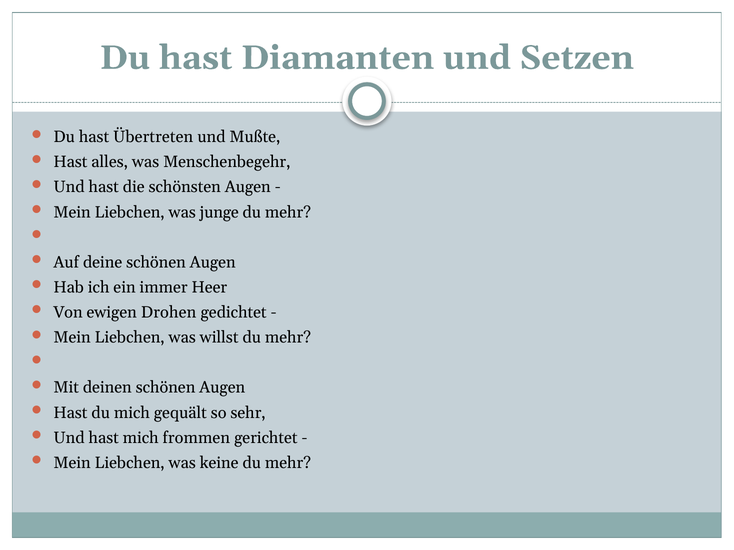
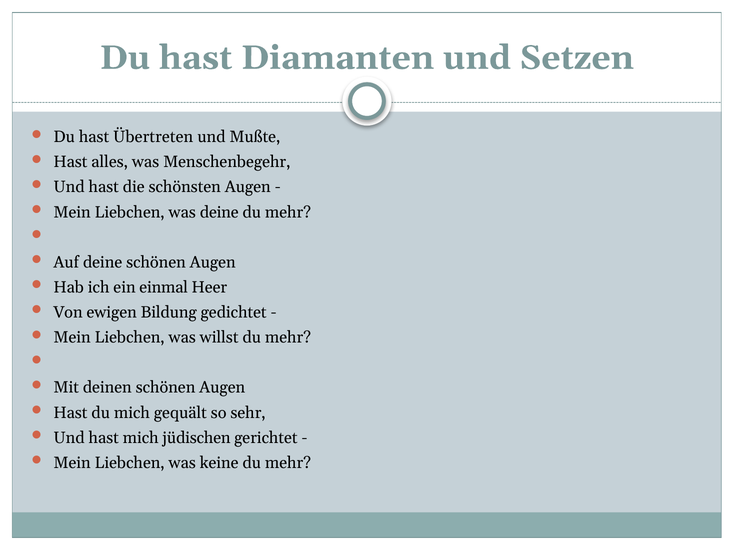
was junge: junge -> deine
immer: immer -> einmal
Drohen: Drohen -> Bildung
frommen: frommen -> jüdischen
